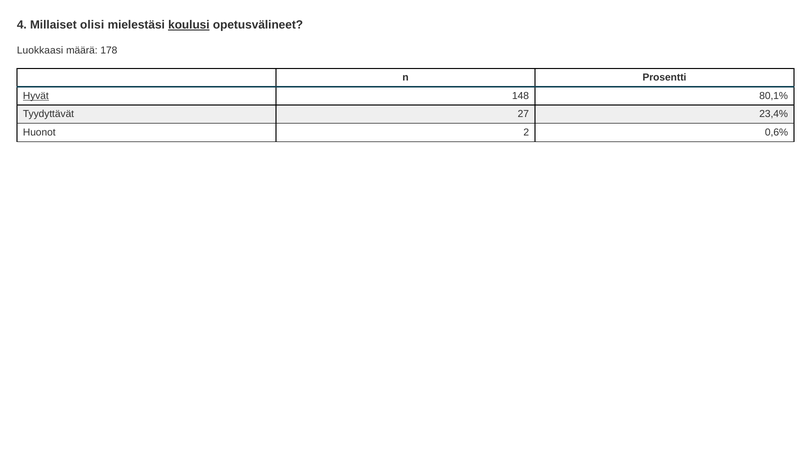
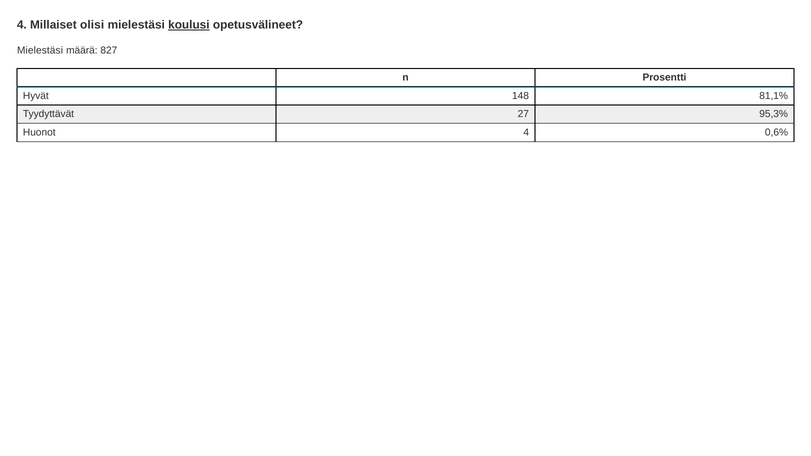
Luokkaasi at (40, 51): Luokkaasi -> Mielestäsi
178: 178 -> 827
Hyvät underline: present -> none
80,1%: 80,1% -> 81,1%
23,4%: 23,4% -> 95,3%
Huonot 2: 2 -> 4
